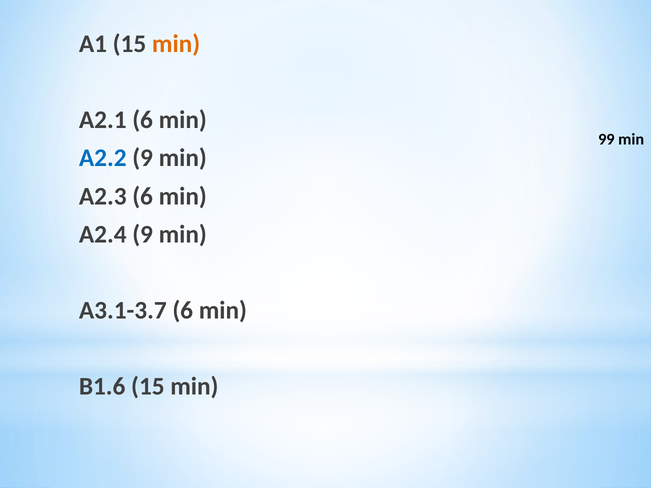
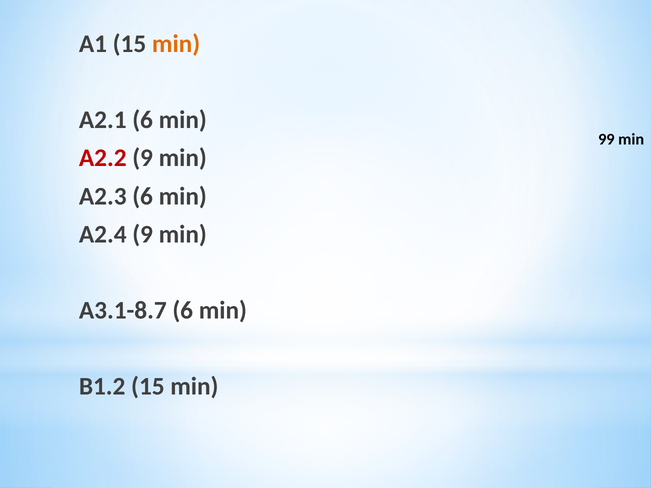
A2.2 colour: blue -> red
A3.1-3.7: A3.1-3.7 -> A3.1-8.7
B1.6: B1.6 -> B1.2
